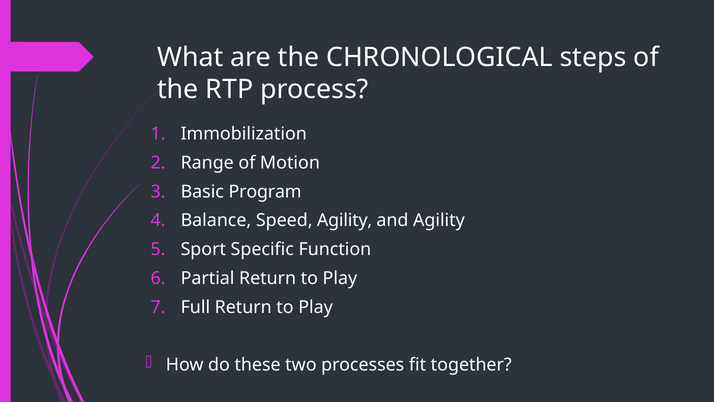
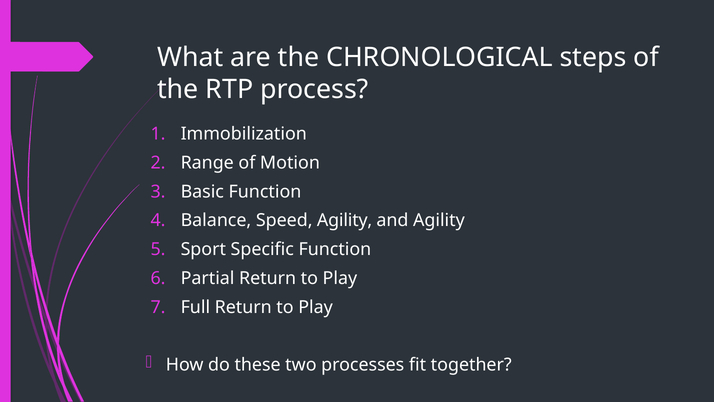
Basic Program: Program -> Function
